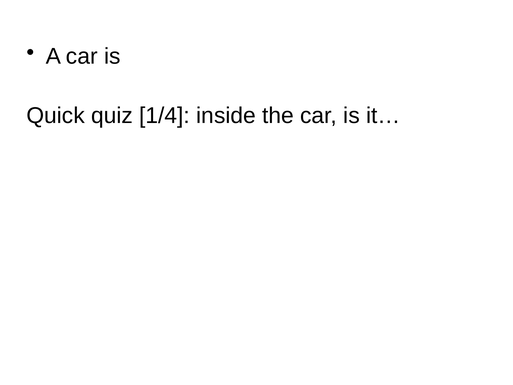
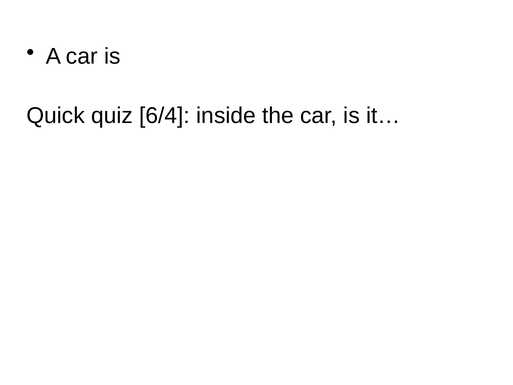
1/4: 1/4 -> 6/4
